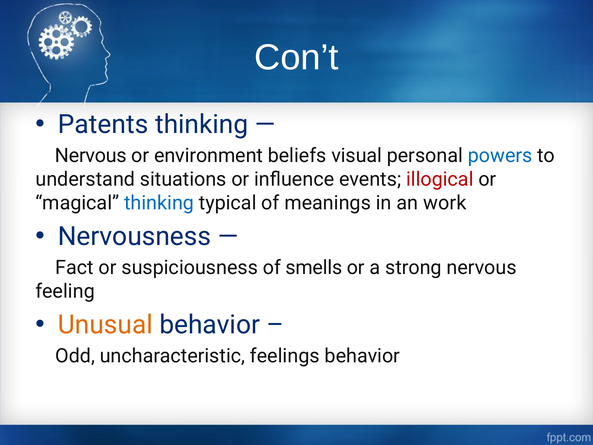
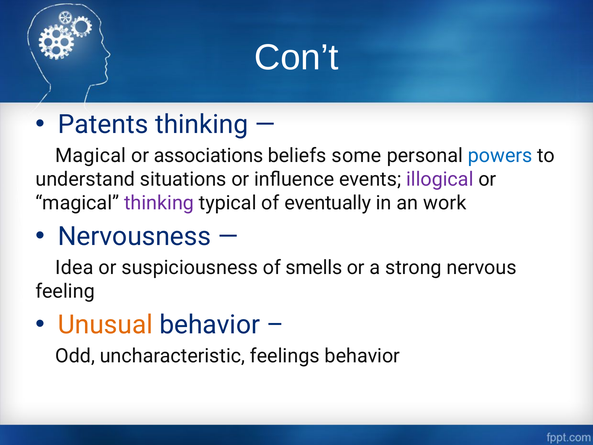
Nervous at (91, 156): Nervous -> Magical
environment: environment -> associations
visual: visual -> some
illogical colour: red -> purple
thinking at (159, 203) colour: blue -> purple
meanings: meanings -> eventually
Fact: Fact -> Idea
